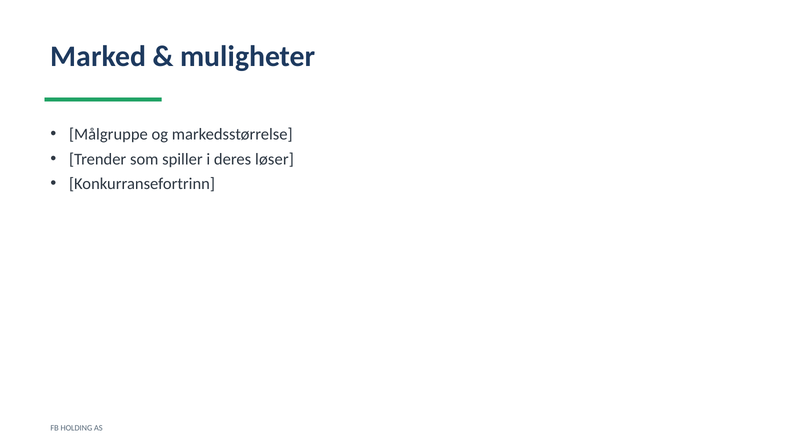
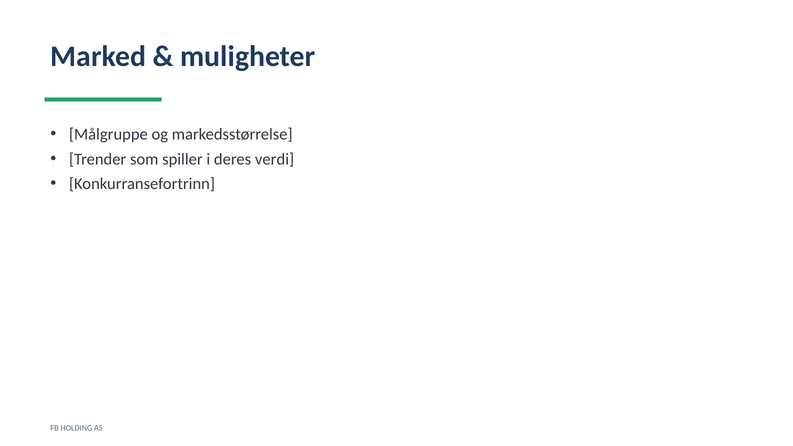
løser: løser -> verdi
